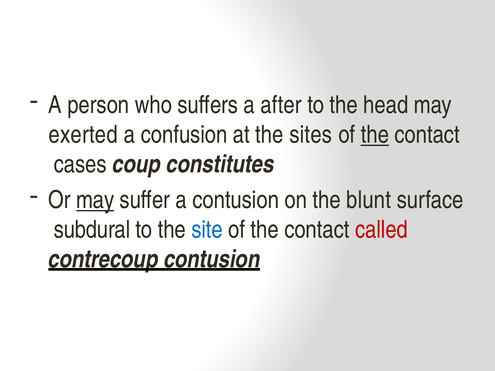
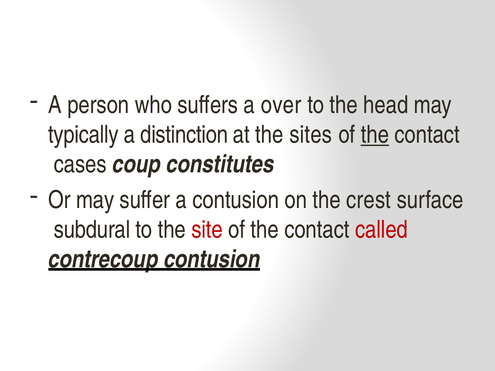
after: after -> over
exerted: exerted -> typically
confusion: confusion -> distinction
may at (95, 200) underline: present -> none
blunt: blunt -> crest
site colour: blue -> red
